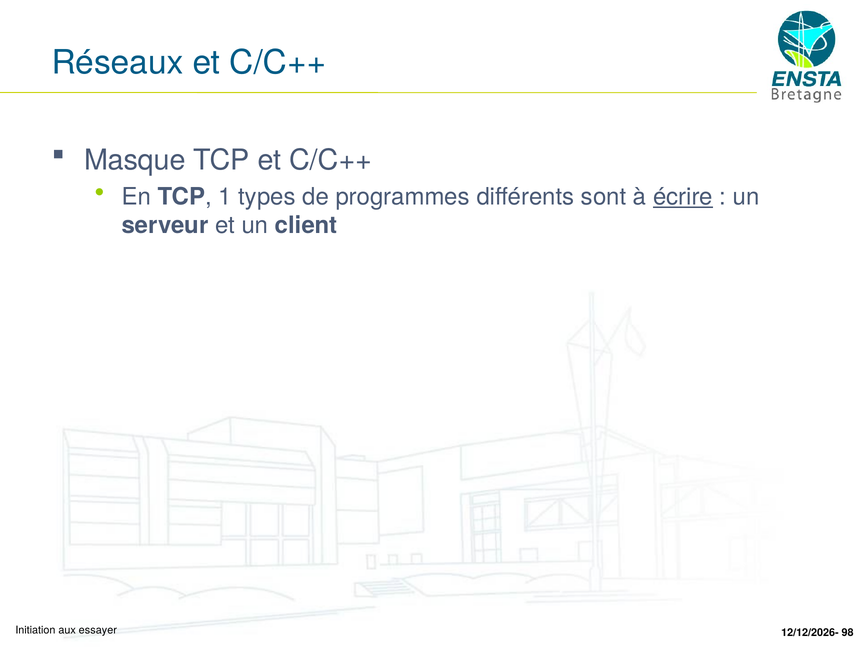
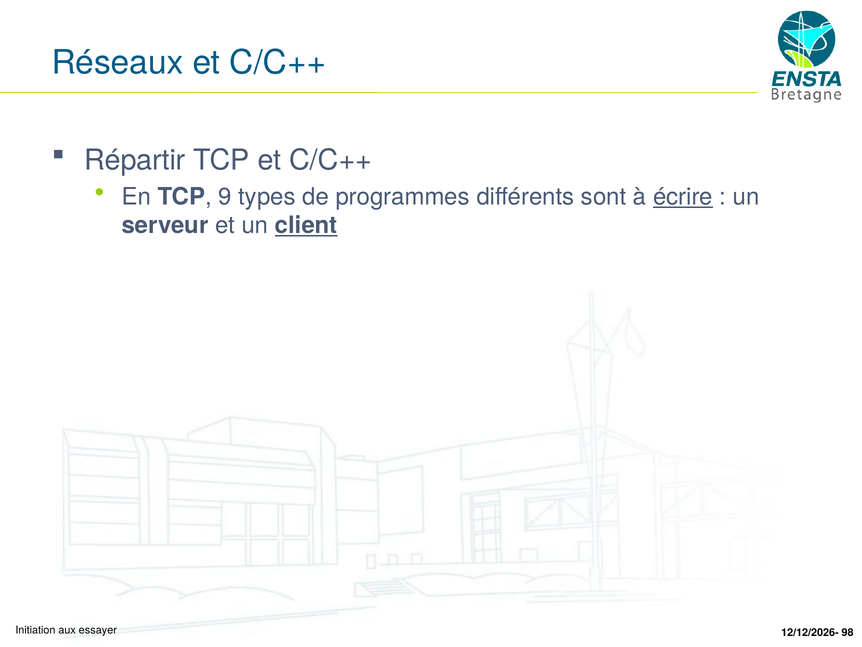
Masque: Masque -> Répartir
1: 1 -> 9
client underline: none -> present
